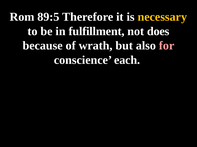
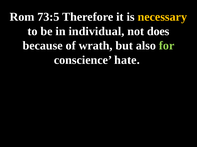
89:5: 89:5 -> 73:5
fulfillment: fulfillment -> individual
for colour: pink -> light green
each: each -> hate
